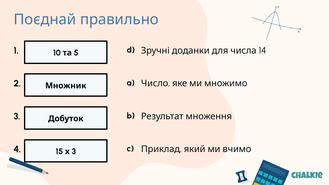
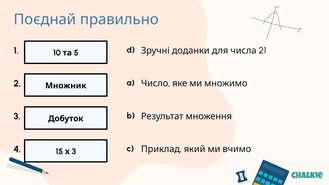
14: 14 -> 21
